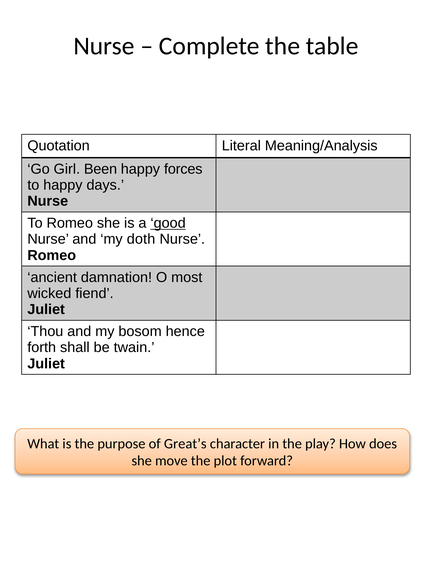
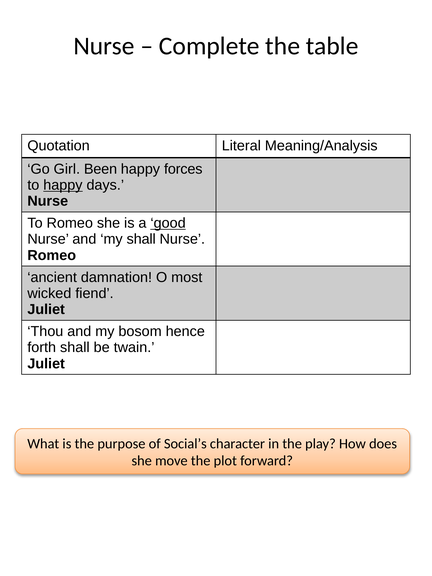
happy at (63, 185) underline: none -> present
my doth: doth -> shall
Great’s: Great’s -> Social’s
